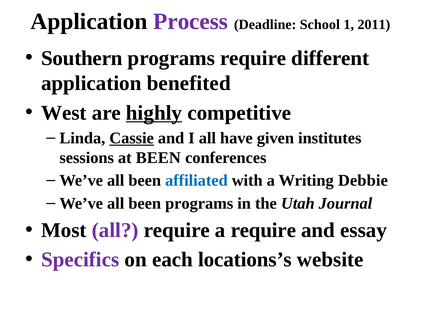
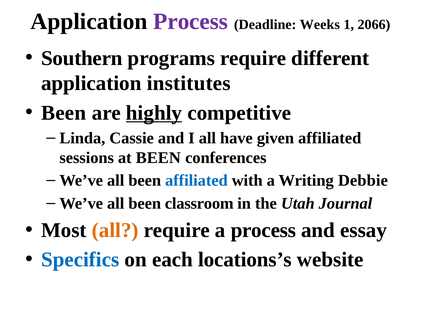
School: School -> Weeks
2011: 2011 -> 2066
benefited: benefited -> institutes
West at (64, 113): West -> Been
Cassie underline: present -> none
given institutes: institutes -> affiliated
been programs: programs -> classroom
all at (115, 231) colour: purple -> orange
a require: require -> process
Specifics colour: purple -> blue
